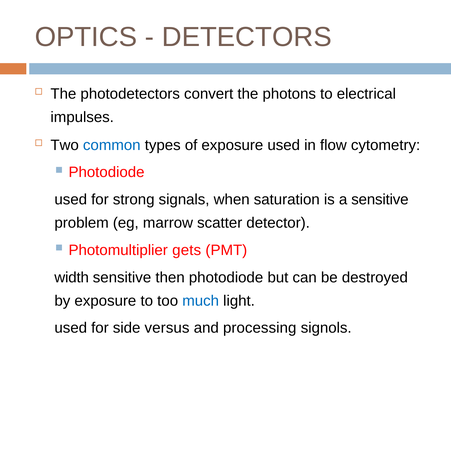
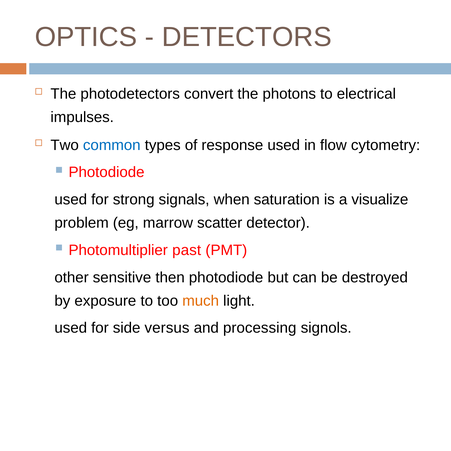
of exposure: exposure -> response
a sensitive: sensitive -> visualize
gets: gets -> past
width: width -> other
much colour: blue -> orange
